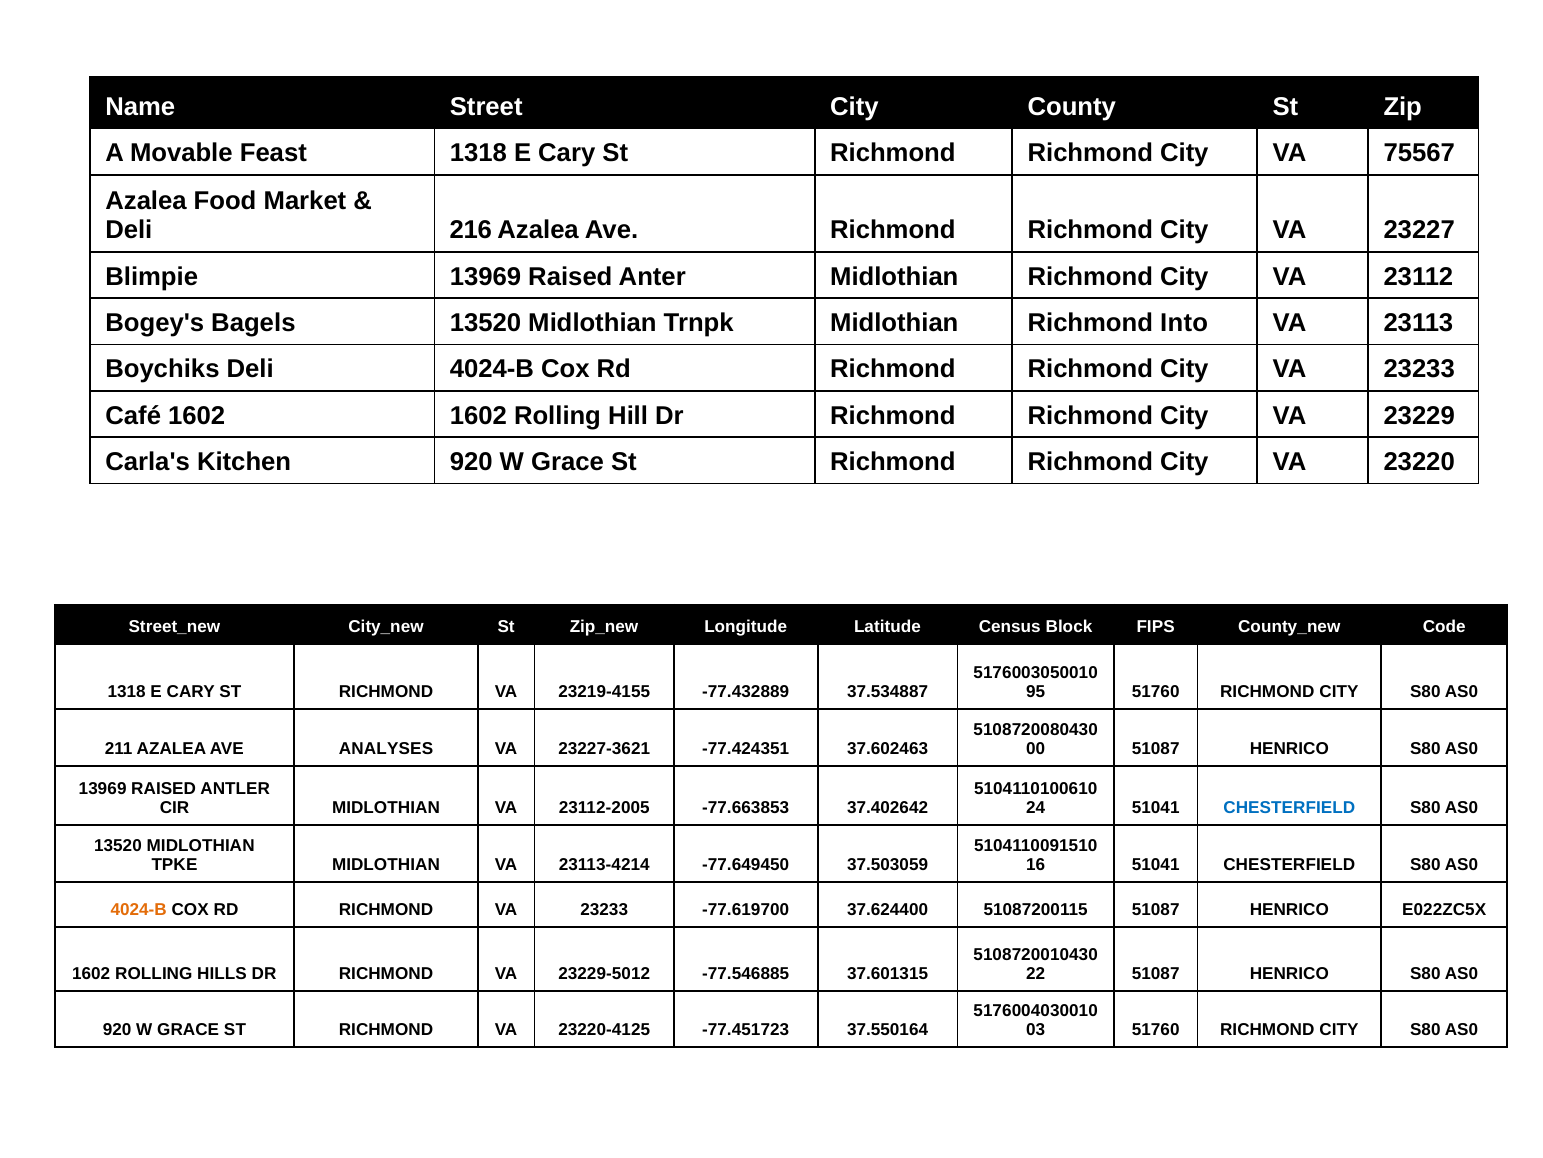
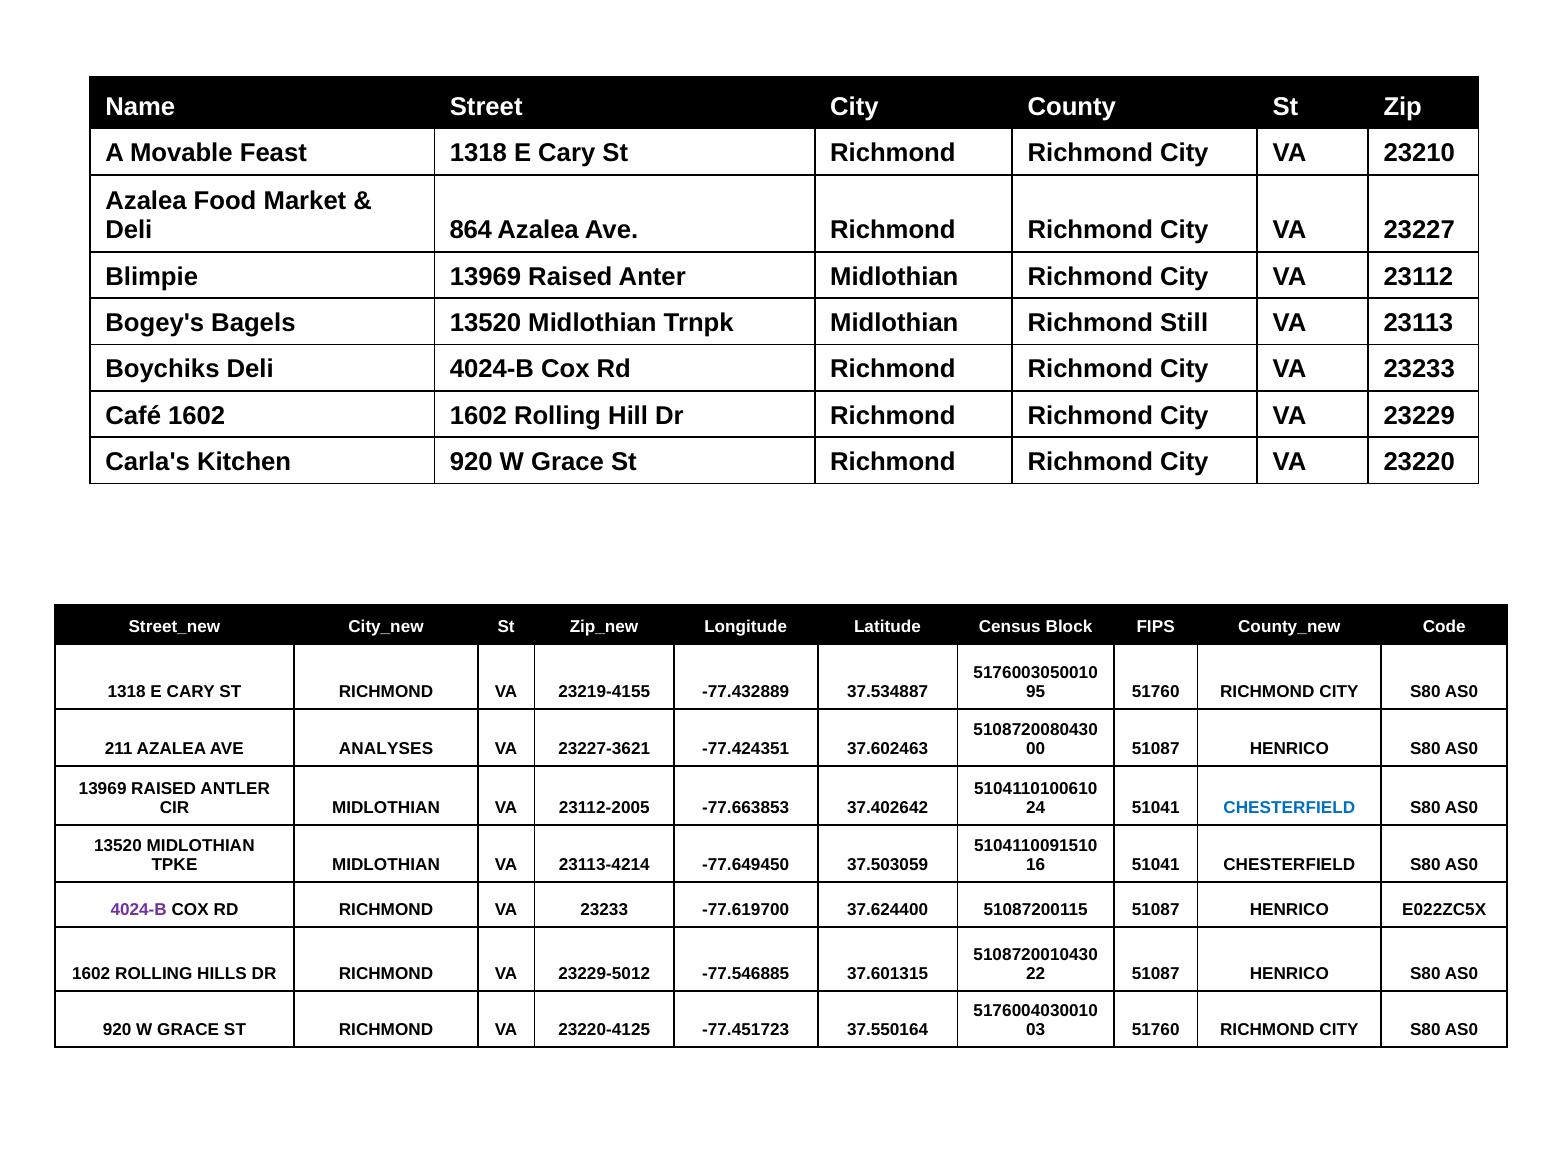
75567: 75567 -> 23210
216: 216 -> 864
Into: Into -> Still
4024-B at (139, 909) colour: orange -> purple
